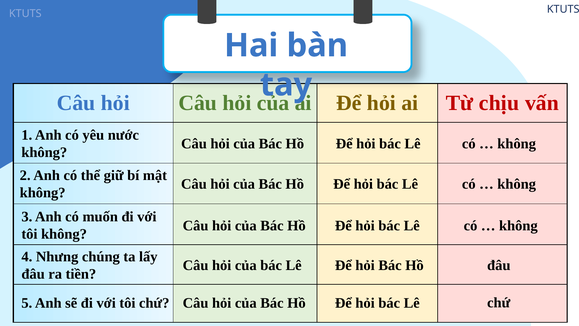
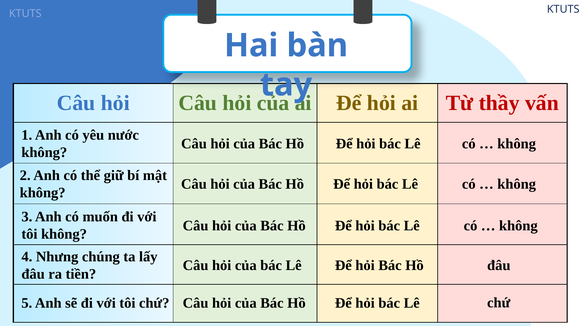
chịu: chịu -> thầy
